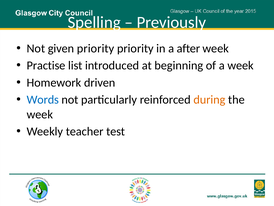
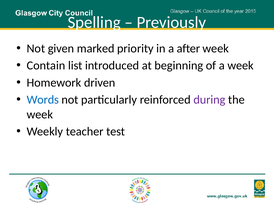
given priority: priority -> marked
Practise: Practise -> Contain
during colour: orange -> purple
